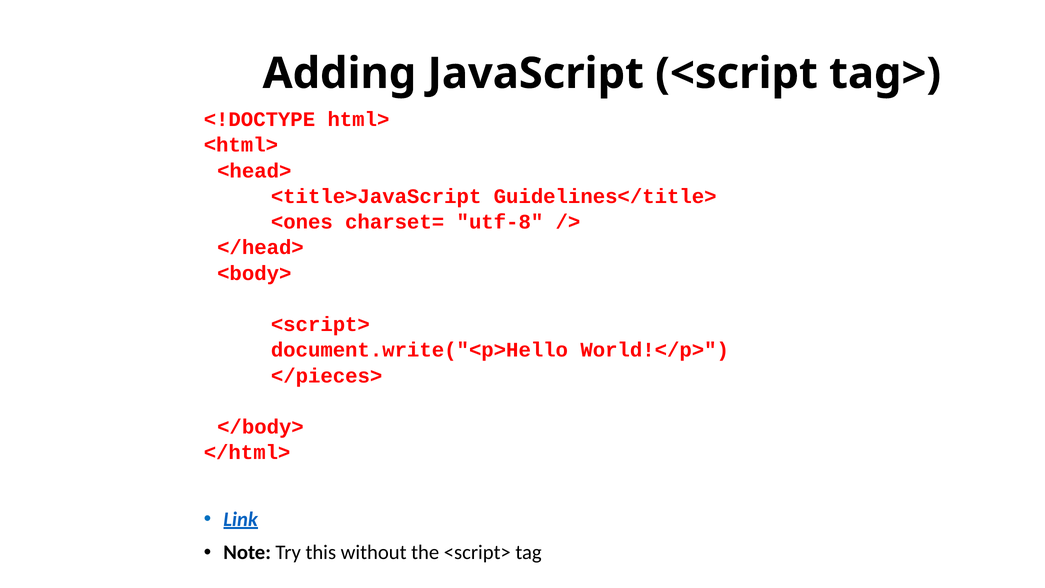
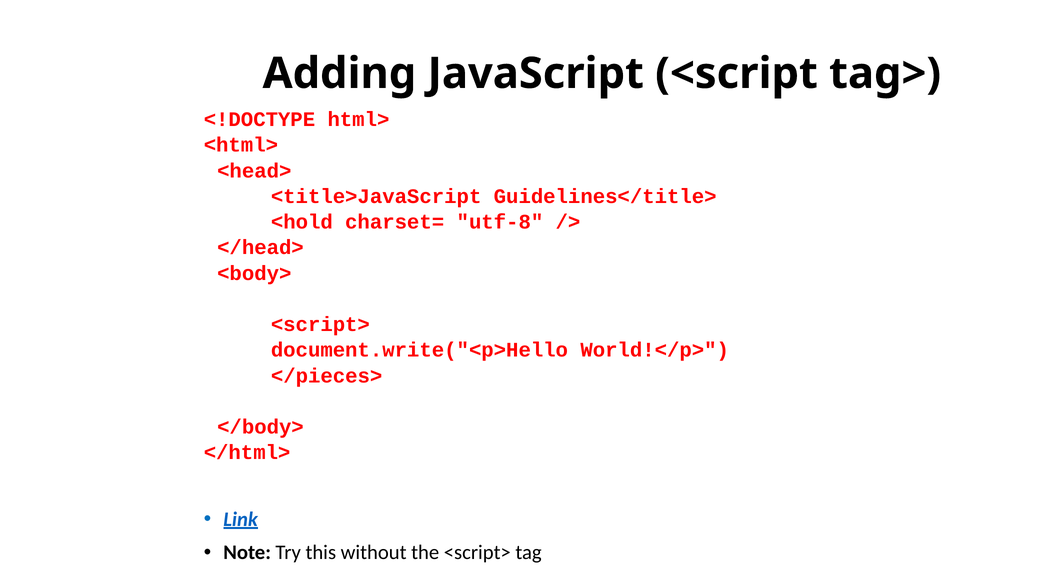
<ones: <ones -> <hold
